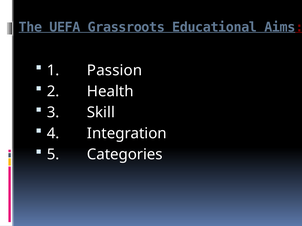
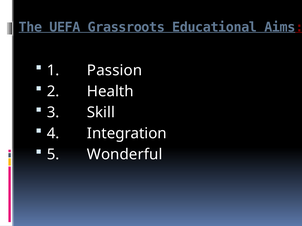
Categories: Categories -> Wonderful
